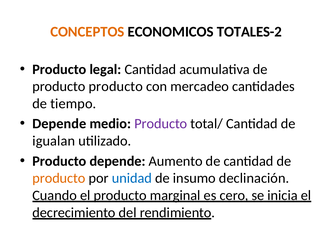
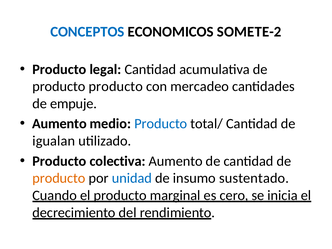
CONCEPTOS colour: orange -> blue
TOTALES-2: TOTALES-2 -> SOMETE-2
tiempo: tiempo -> empuje
Depende at (59, 124): Depende -> Aumento
Producto at (161, 124) colour: purple -> blue
Producto depende: depende -> colectiva
declinación: declinación -> sustentado
